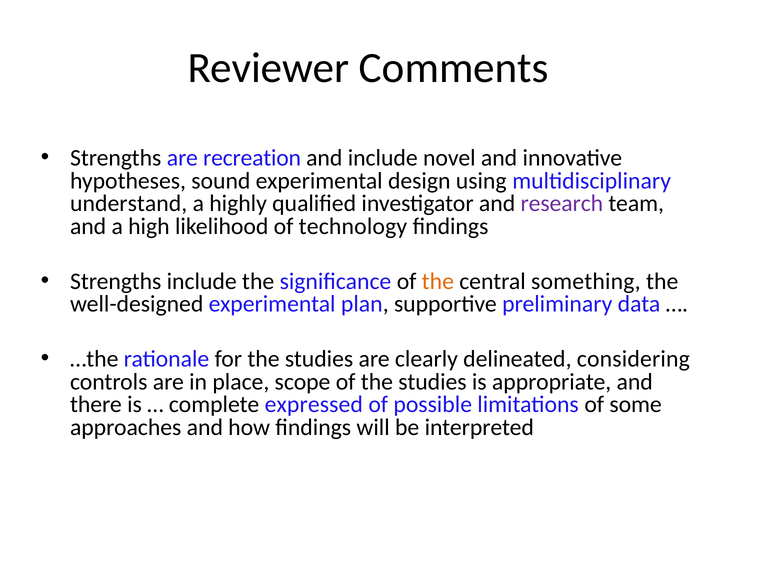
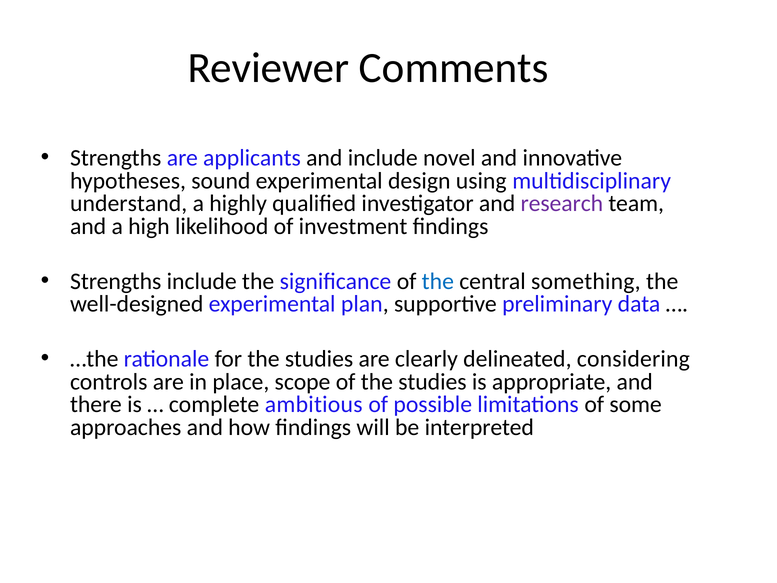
recreation: recreation -> applicants
technology: technology -> investment
the at (438, 281) colour: orange -> blue
expressed: expressed -> ambitious
